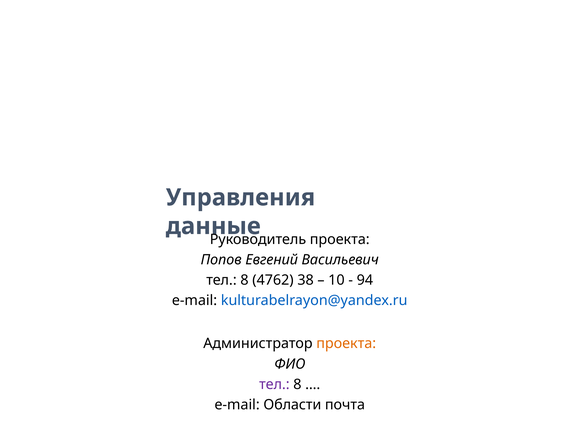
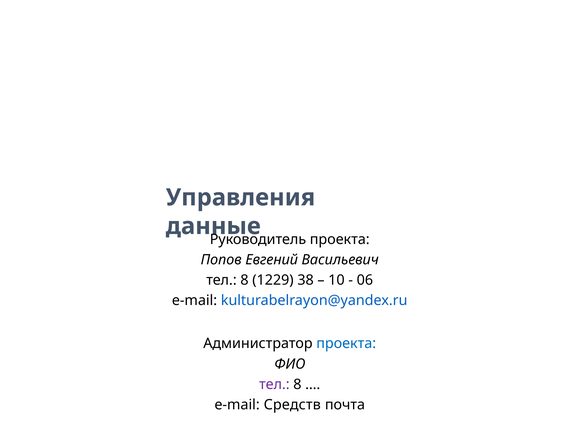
4762: 4762 -> 1229
94: 94 -> 06
проекта at (346, 343) colour: orange -> blue
Области: Области -> Средств
